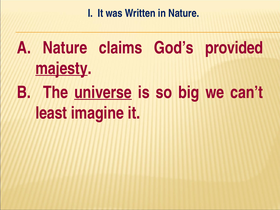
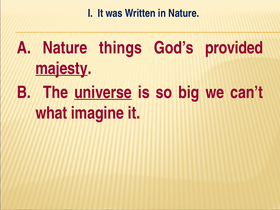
claims: claims -> things
least: least -> what
